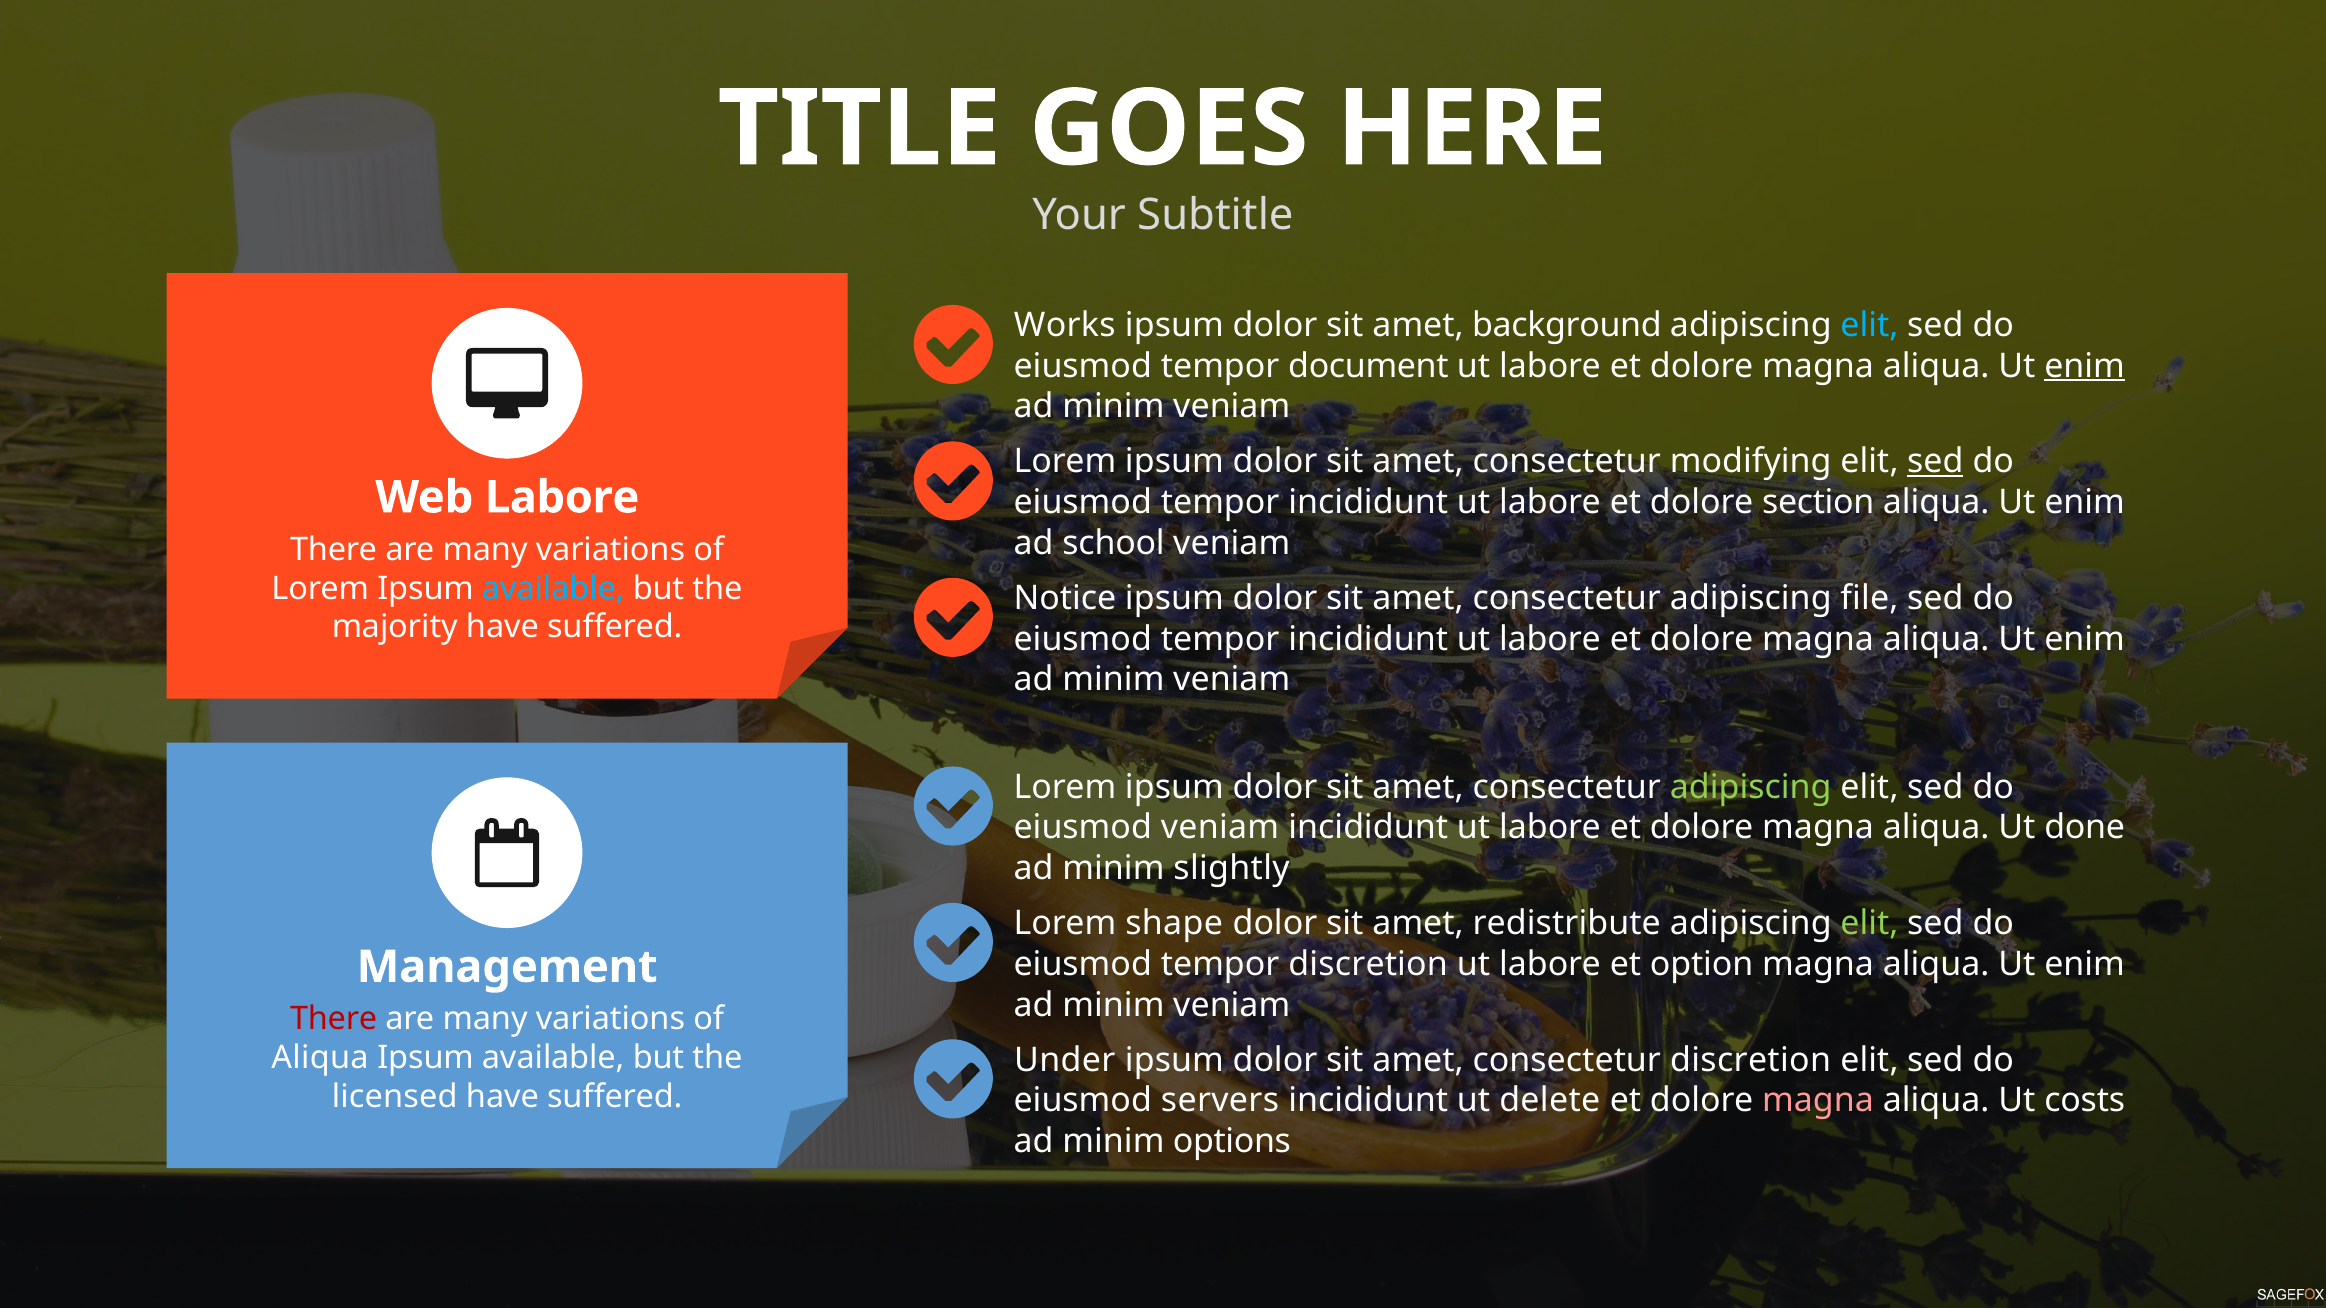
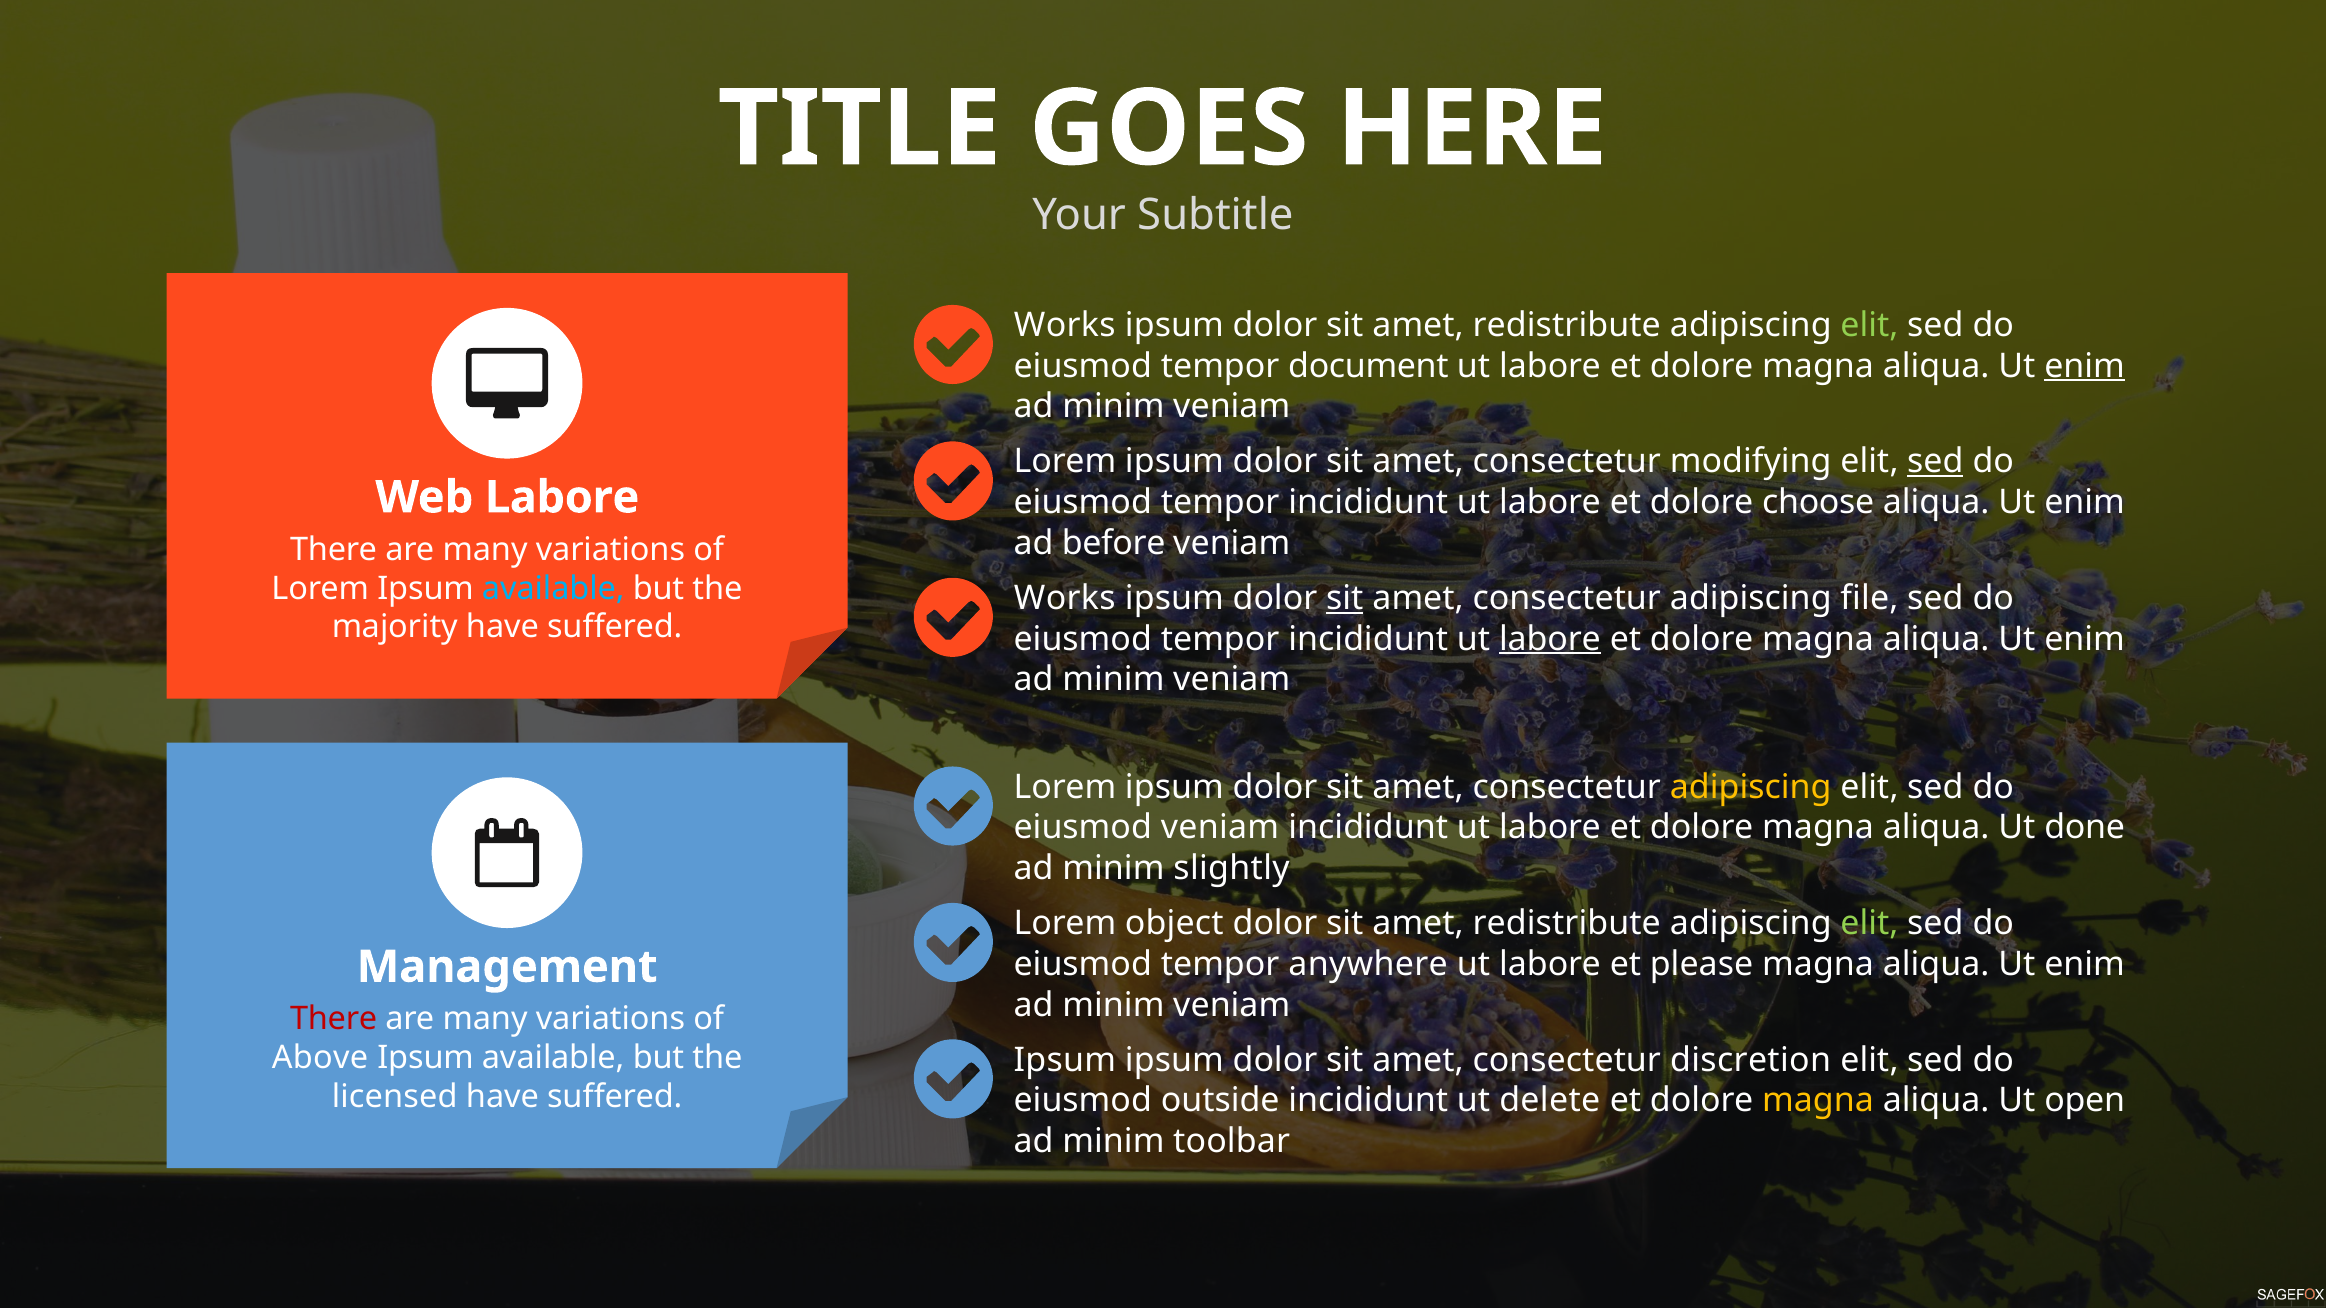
background at (1567, 325): background -> redistribute
elit at (1869, 325) colour: light blue -> light green
section: section -> choose
school: school -> before
Notice at (1065, 598): Notice -> Works
sit at (1345, 598) underline: none -> present
labore at (1550, 639) underline: none -> present
adipiscing at (1751, 787) colour: light green -> yellow
shape: shape -> object
tempor discretion: discretion -> anywhere
option: option -> please
Aliqua at (320, 1058): Aliqua -> Above
Under at (1065, 1060): Under -> Ipsum
servers: servers -> outside
magna at (1818, 1101) colour: pink -> yellow
costs: costs -> open
options: options -> toolbar
